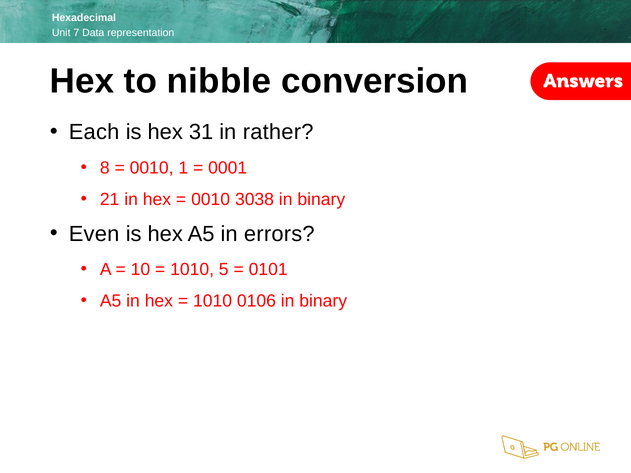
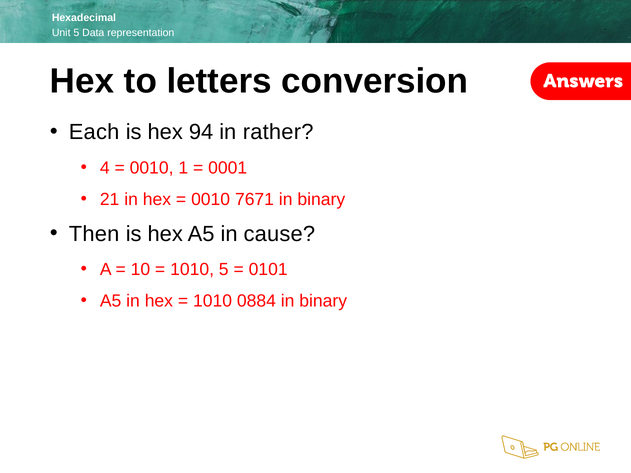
7 at (76, 33): 7 -> 5
nibble: nibble -> letters
31: 31 -> 94
8: 8 -> 4
3038: 3038 -> 7671
Even: Even -> Then
errors: errors -> cause
0106: 0106 -> 0884
